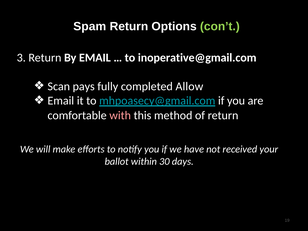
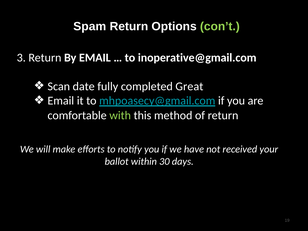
pays: pays -> date
Allow: Allow -> Great
with colour: pink -> light green
